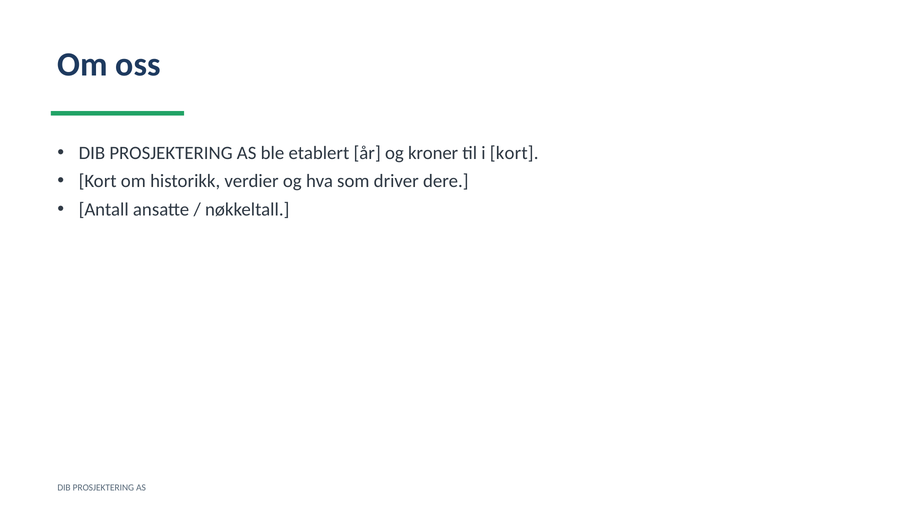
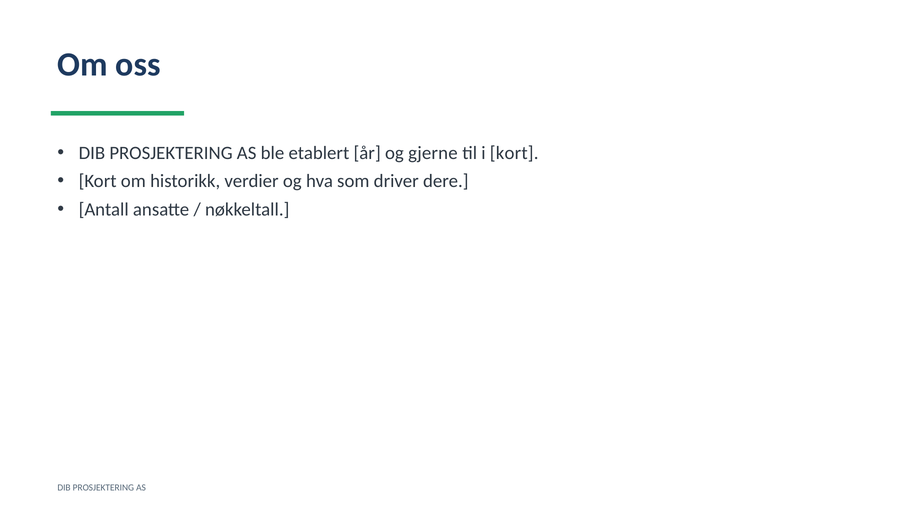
kroner: kroner -> gjerne
